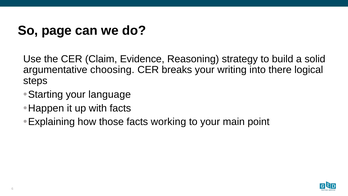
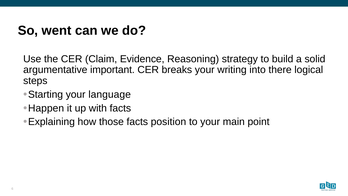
page: page -> went
choosing: choosing -> important
working: working -> position
